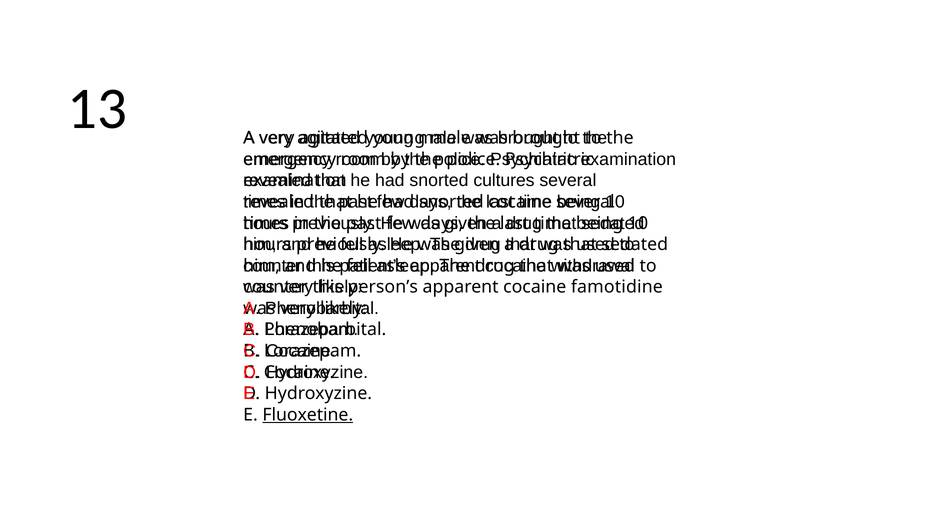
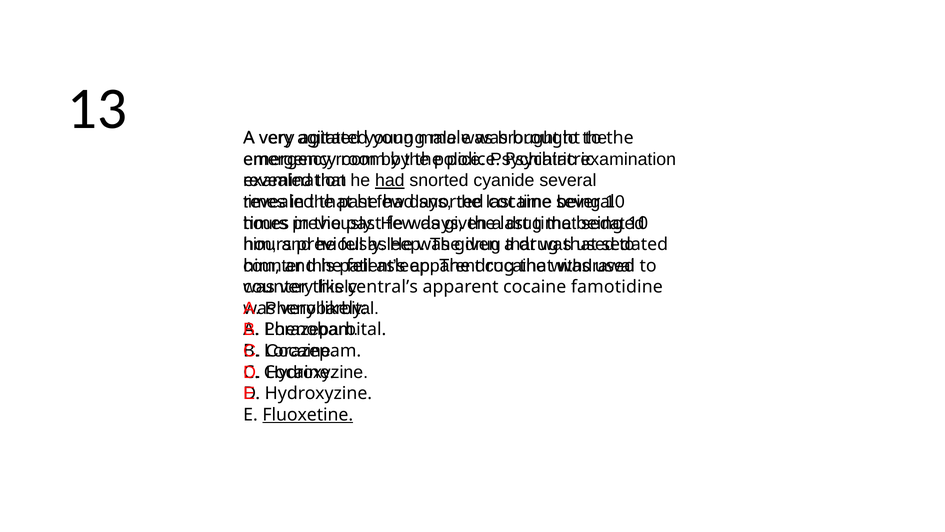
had at (390, 180) underline: none -> present
cultures: cultures -> cyanide
person’s: person’s -> central’s
